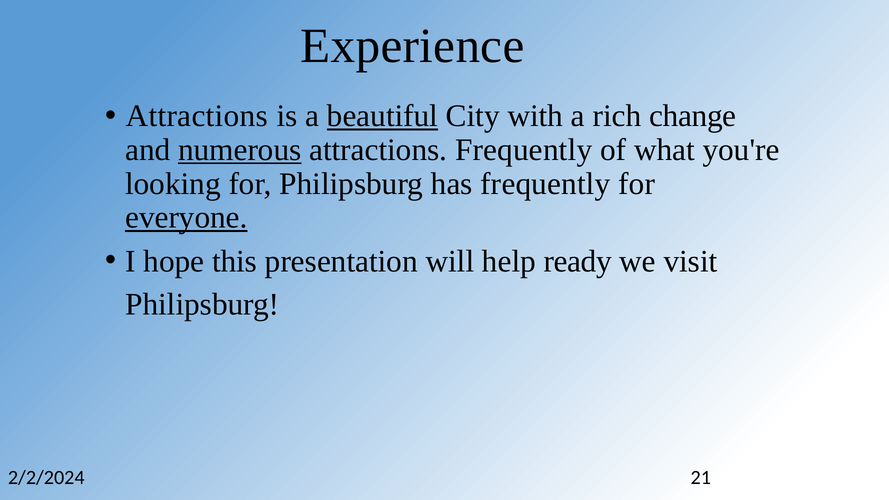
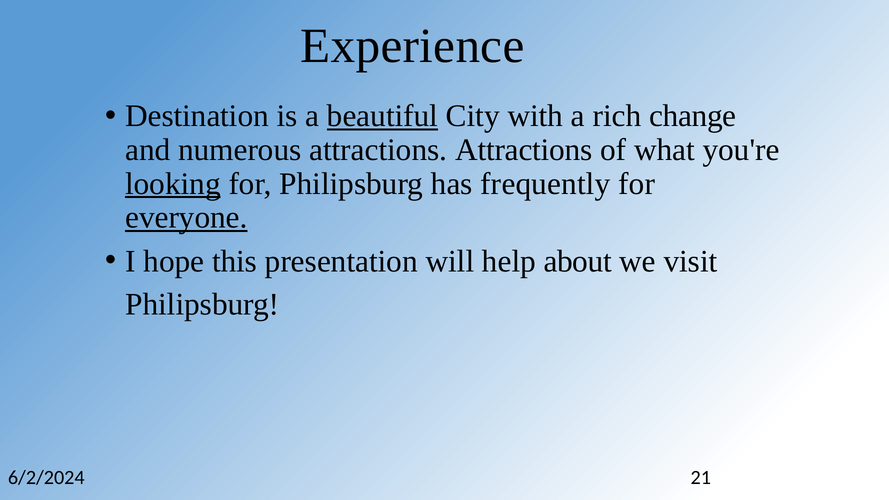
Attractions at (197, 116): Attractions -> Destination
numerous underline: present -> none
attractions Frequently: Frequently -> Attractions
looking underline: none -> present
ready: ready -> about
2/2/2024: 2/2/2024 -> 6/2/2024
